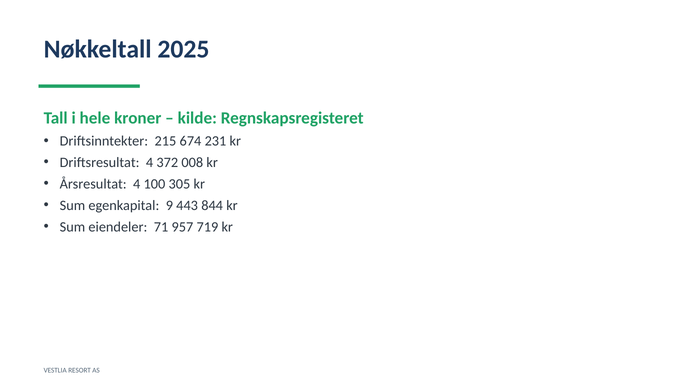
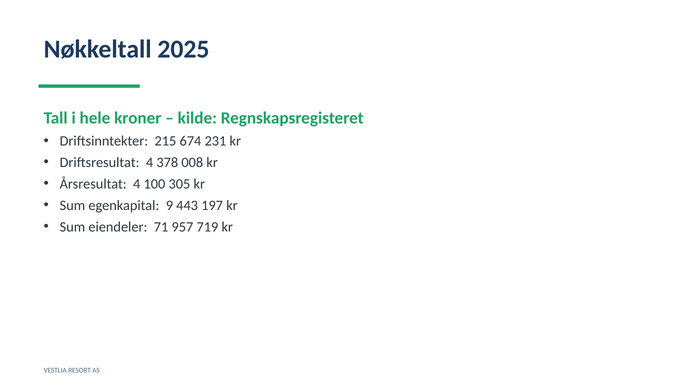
372: 372 -> 378
844: 844 -> 197
